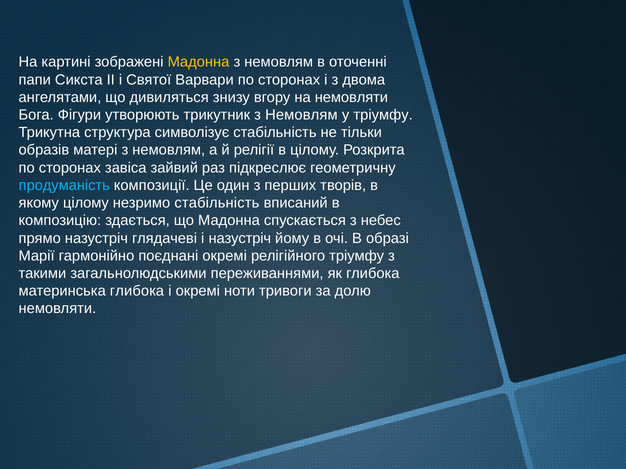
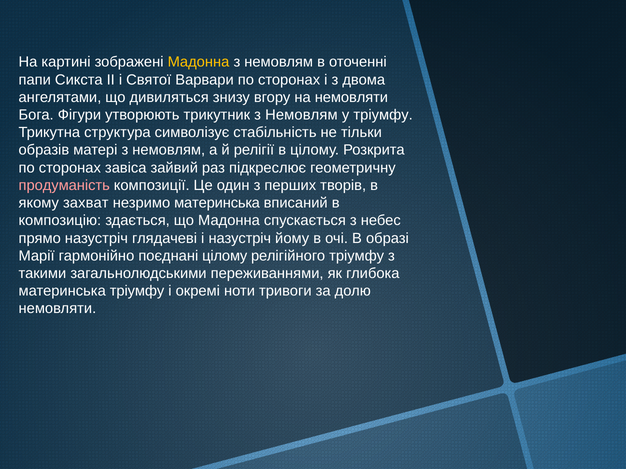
продуманість colour: light blue -> pink
якому цілому: цілому -> захват
незримо стабільність: стабільність -> материнська
поєднані окремі: окремі -> цілому
материнська глибока: глибока -> тріумфу
